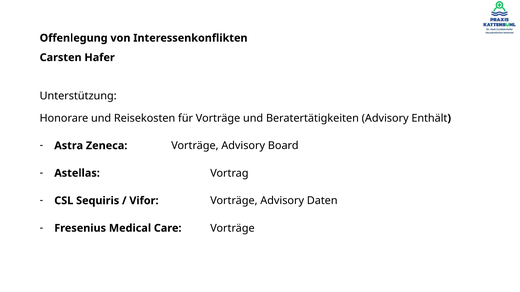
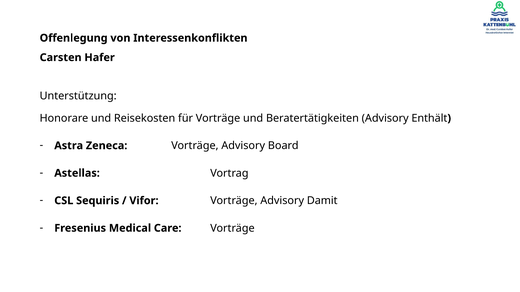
Daten: Daten -> Damit
